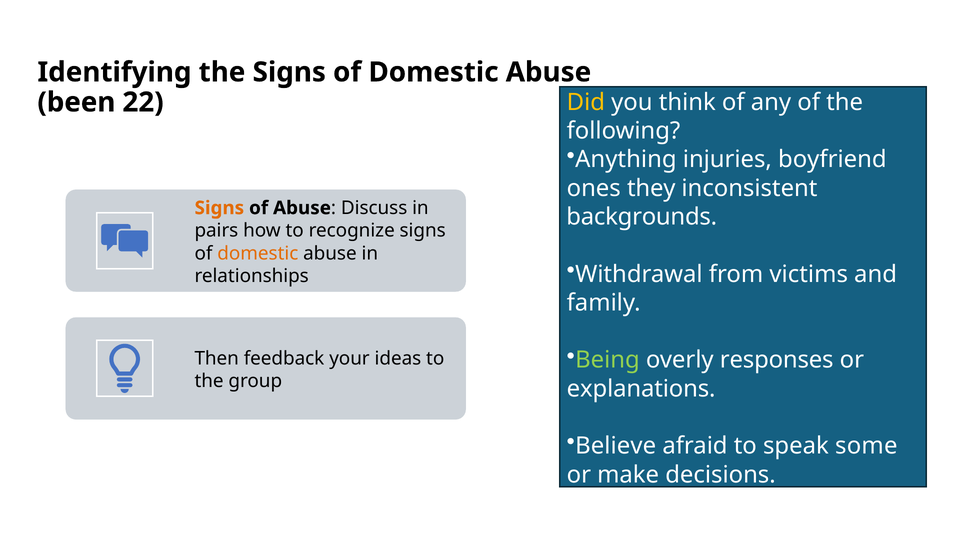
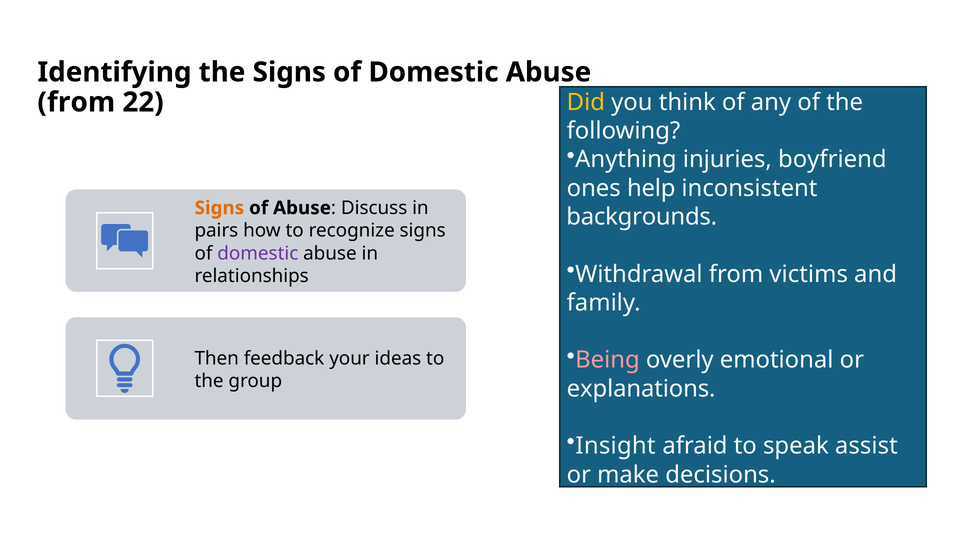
been at (76, 102): been -> from
they: they -> help
domestic at (258, 253) colour: orange -> purple
Being colour: light green -> pink
responses: responses -> emotional
Believe: Believe -> Insight
some: some -> assist
